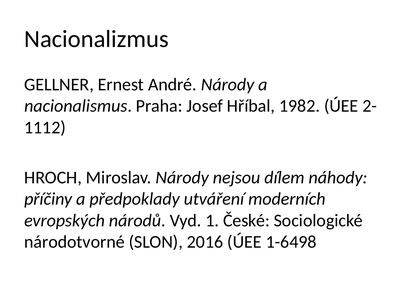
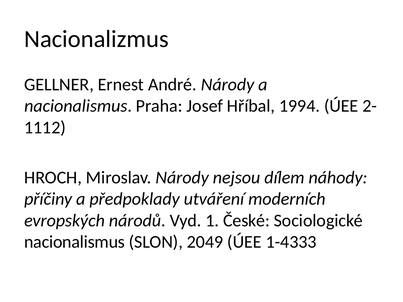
1982: 1982 -> 1994
národotvorné at (74, 242): národotvorné -> nacionalismus
2016: 2016 -> 2049
1-6498: 1-6498 -> 1-4333
